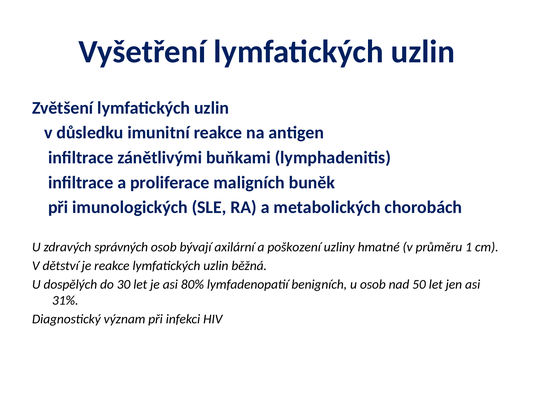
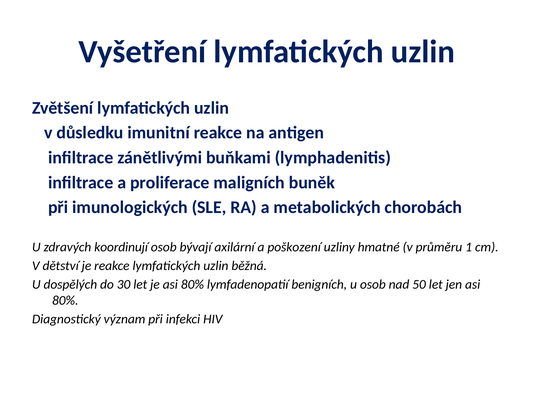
správných: správných -> koordinují
31% at (65, 301): 31% -> 80%
